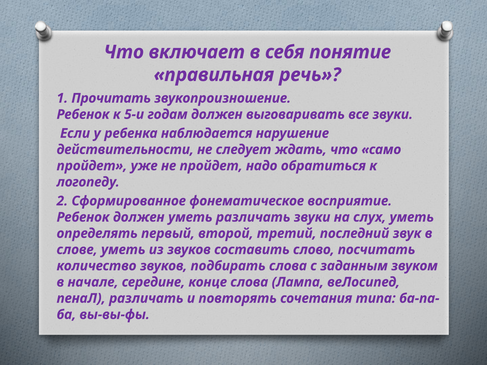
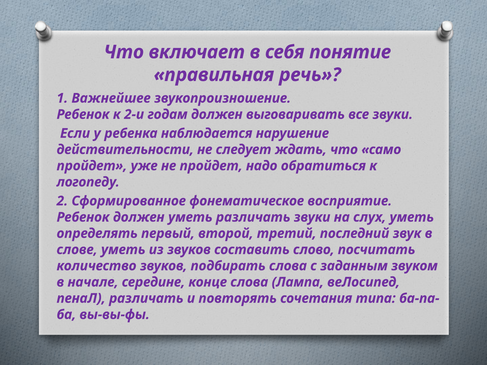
Прочитать: Прочитать -> Важнейшее
5-и: 5-и -> 2-и
